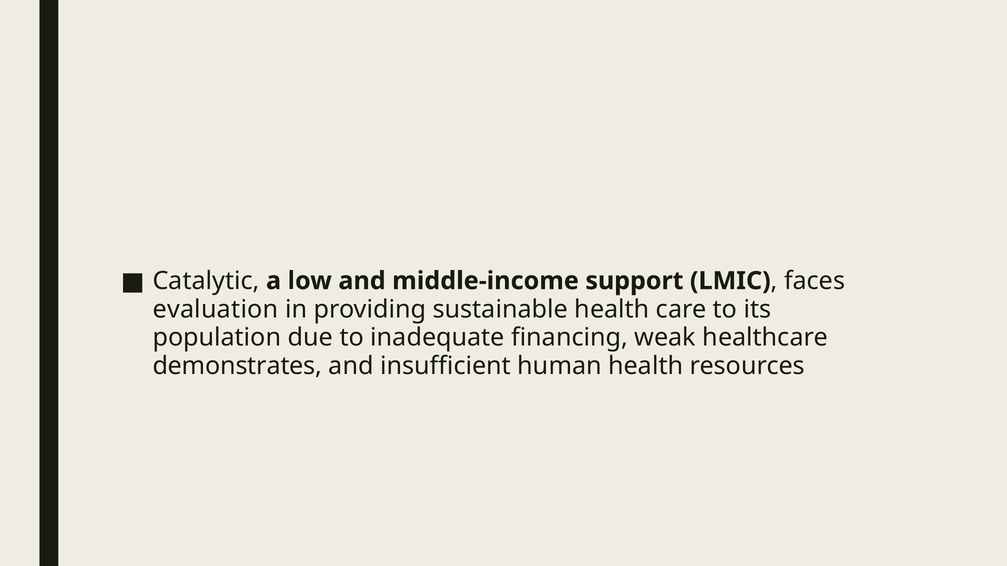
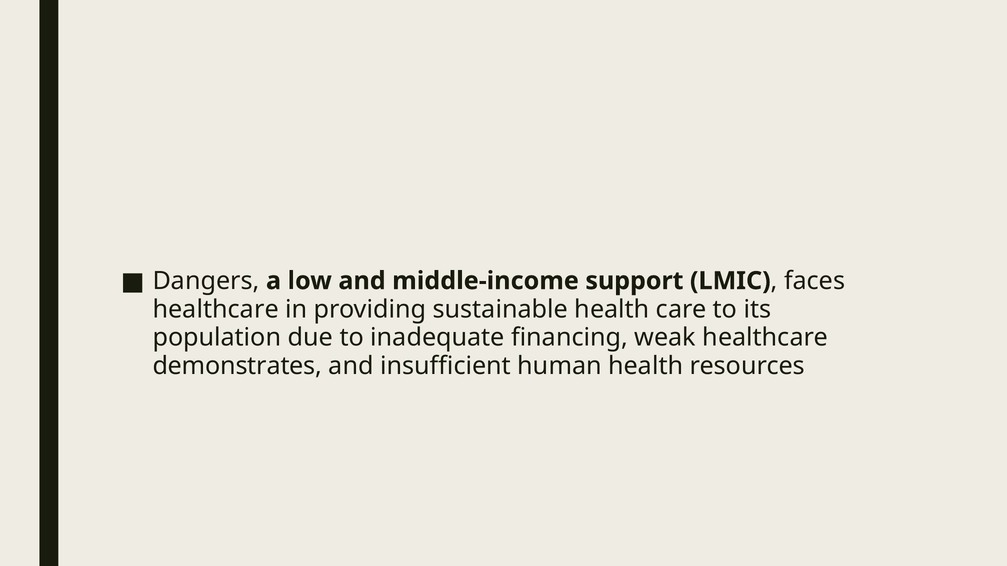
Catalytic: Catalytic -> Dangers
evaluation at (216, 309): evaluation -> healthcare
